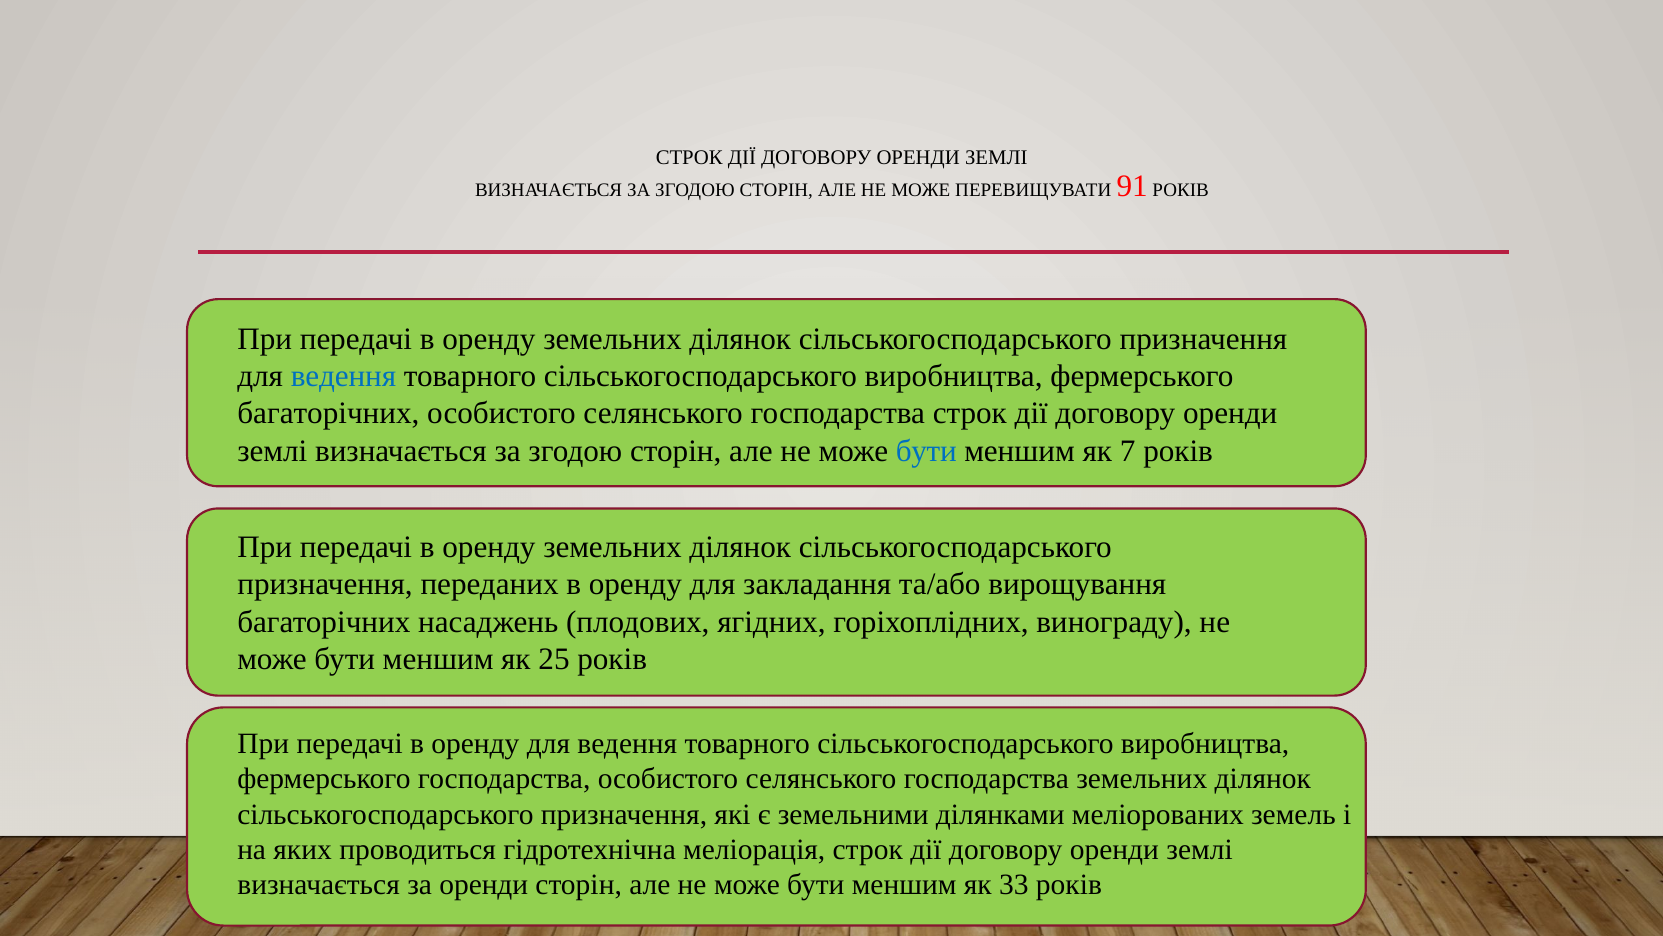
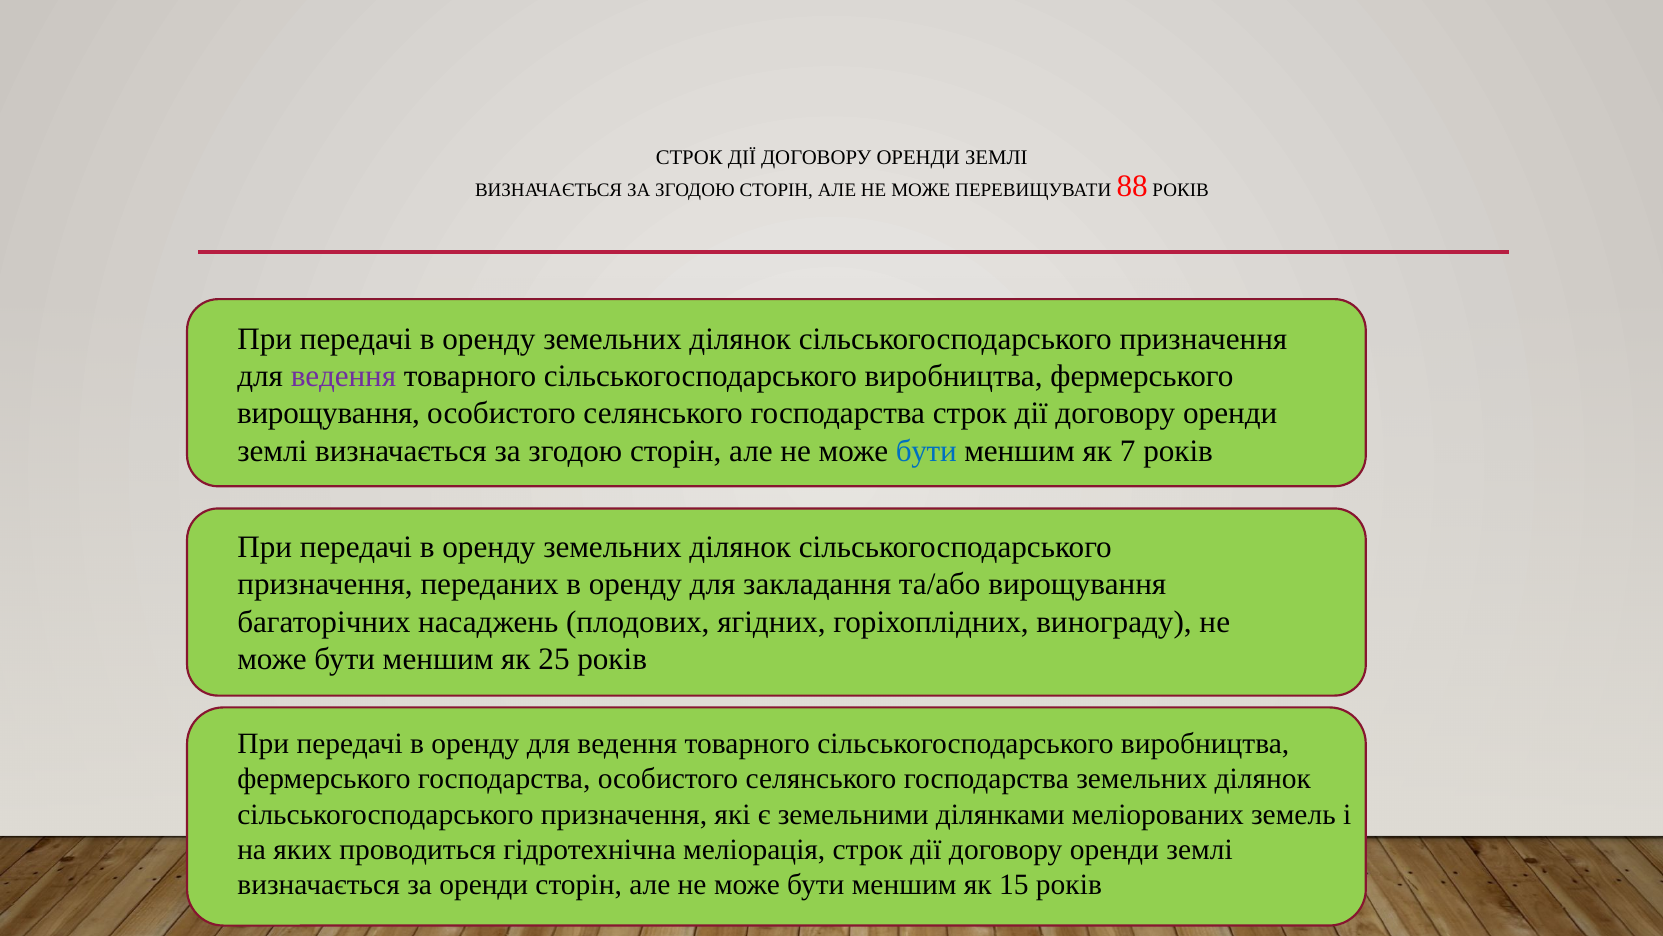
91: 91 -> 88
ведення at (343, 376) colour: blue -> purple
багаторічних at (328, 413): багаторічних -> вирощування
33: 33 -> 15
